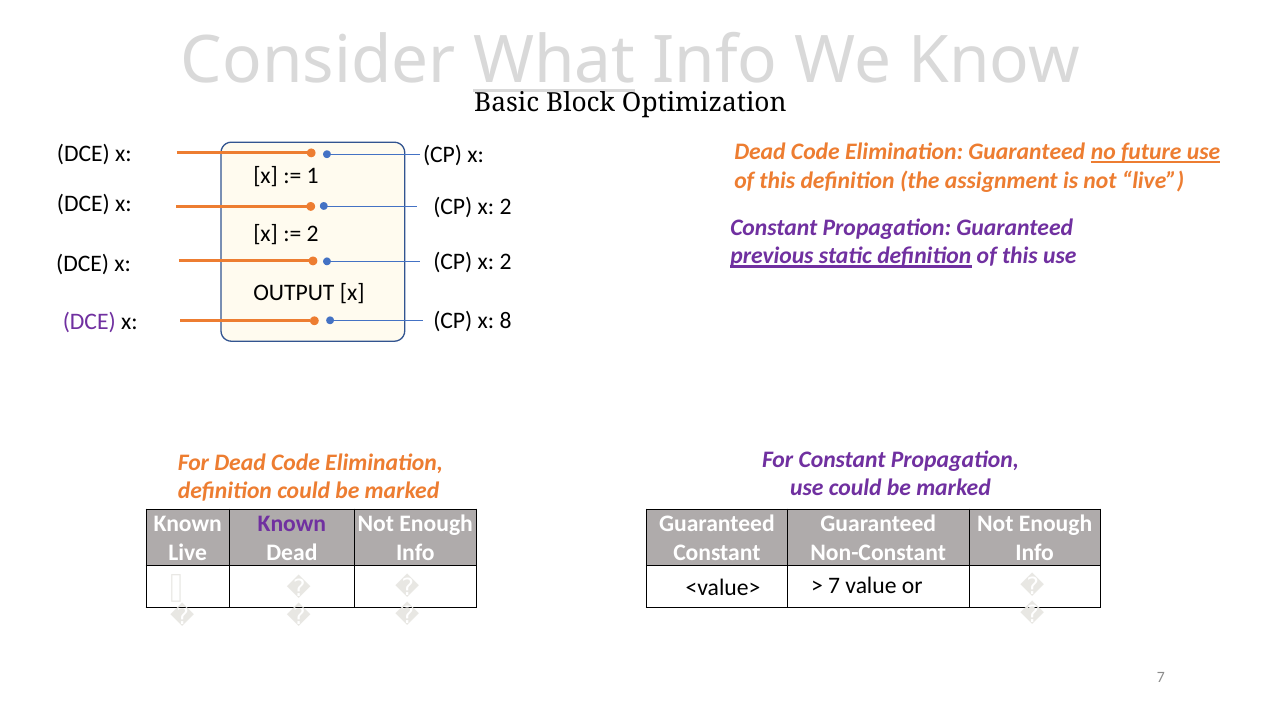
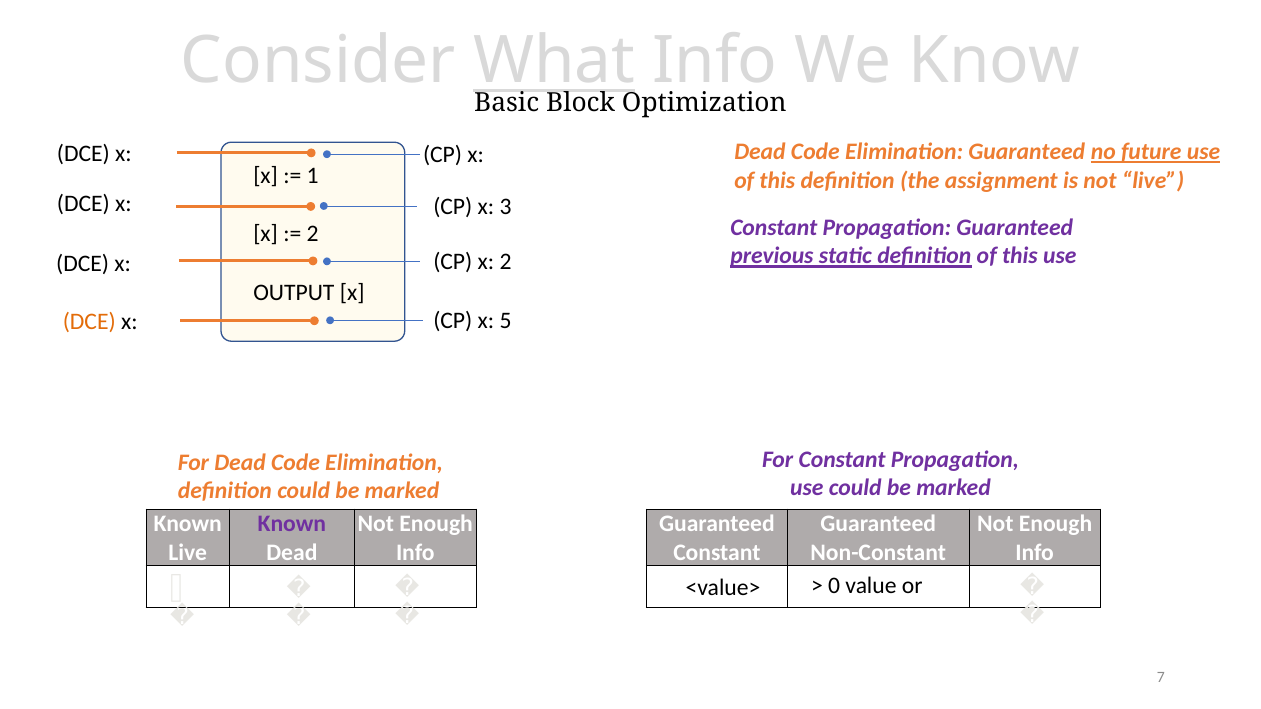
2 at (506, 206): 2 -> 3
8: 8 -> 5
DCE at (89, 322) colour: purple -> orange
7 at (834, 586): 7 -> 0
